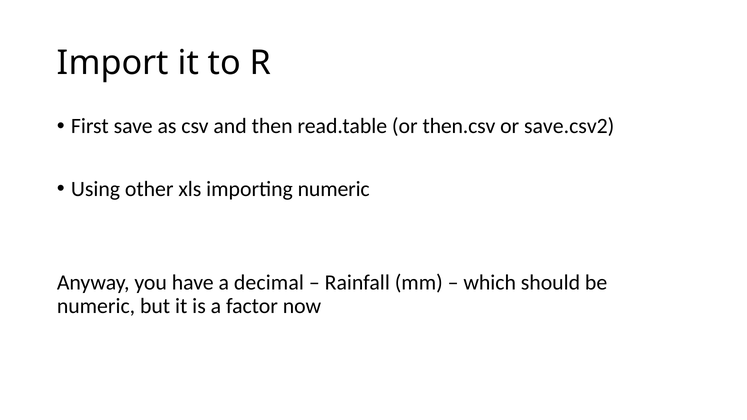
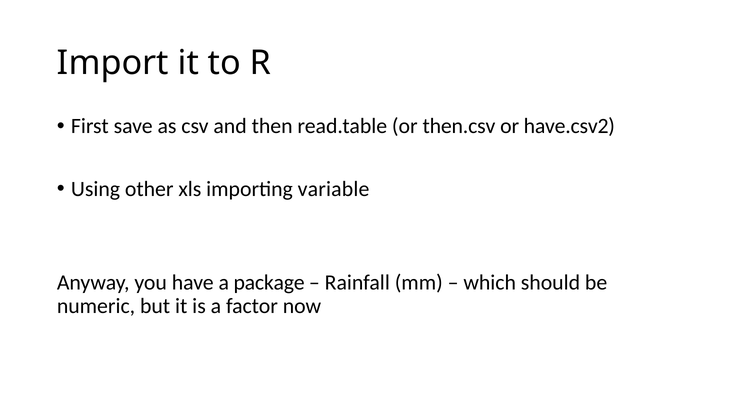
save.csv2: save.csv2 -> have.csv2
importing numeric: numeric -> variable
decimal: decimal -> package
